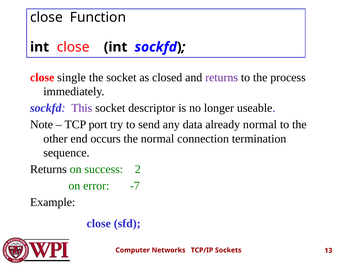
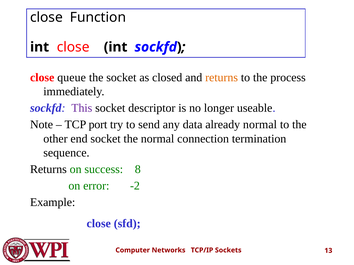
single: single -> queue
returns at (222, 78) colour: purple -> orange
end occurs: occurs -> socket
2: 2 -> 8
-7: -7 -> -2
